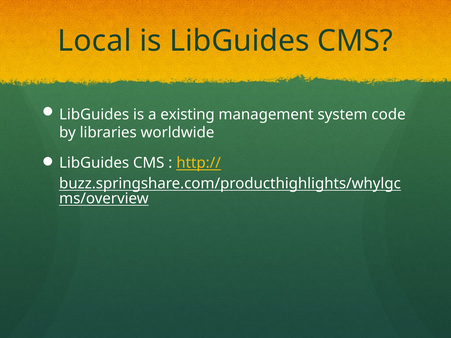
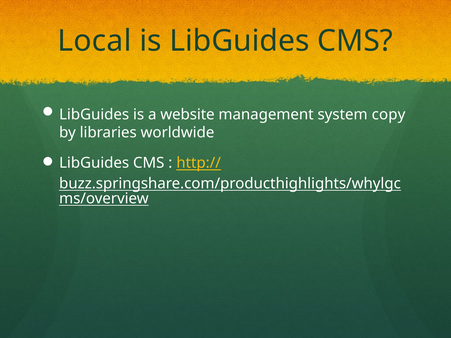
existing: existing -> website
code: code -> copy
